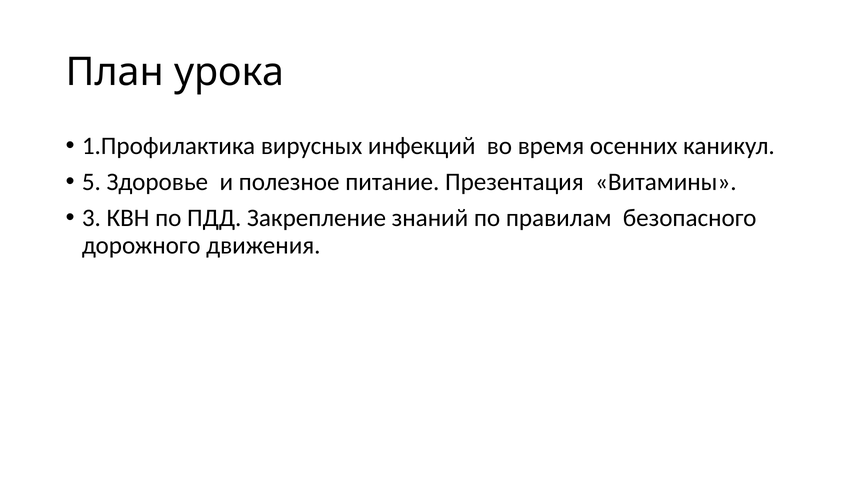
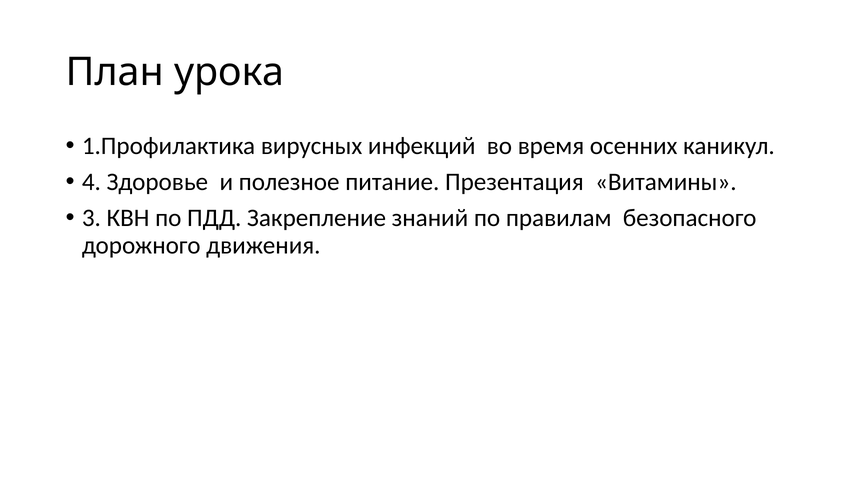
5: 5 -> 4
